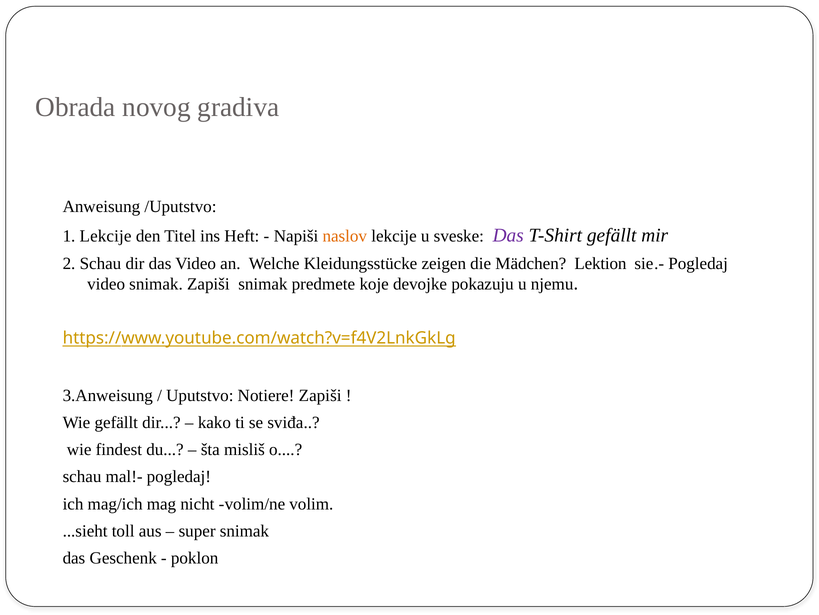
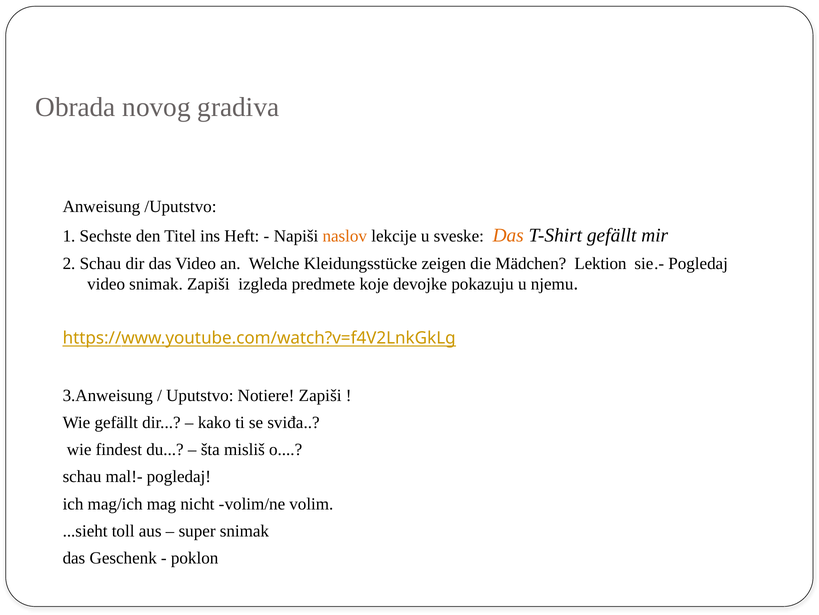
1 Lekcije: Lekcije -> Sechste
Das at (508, 235) colour: purple -> orange
Zapiši snimak: snimak -> izgleda
